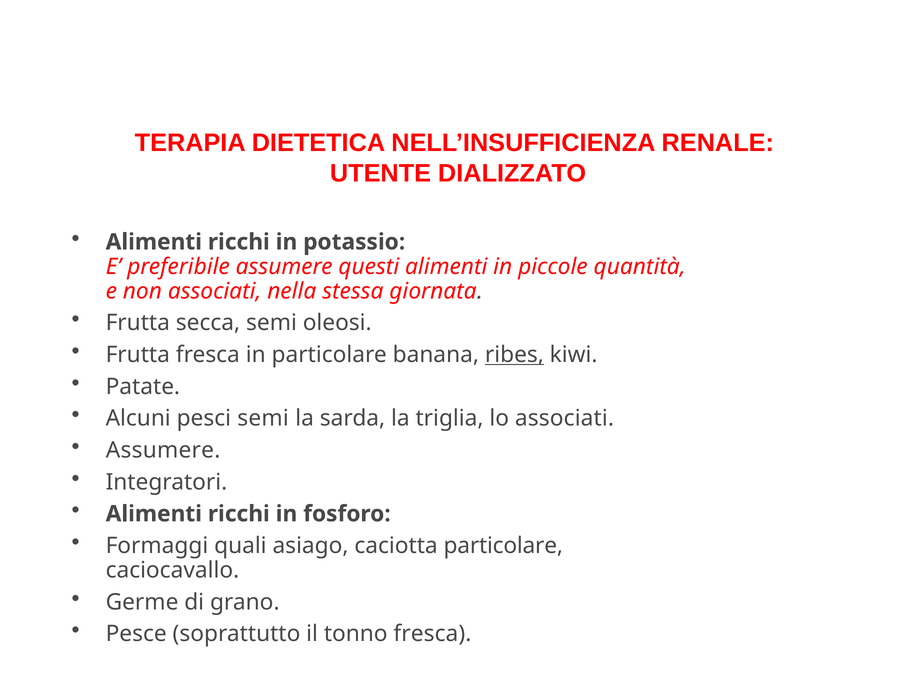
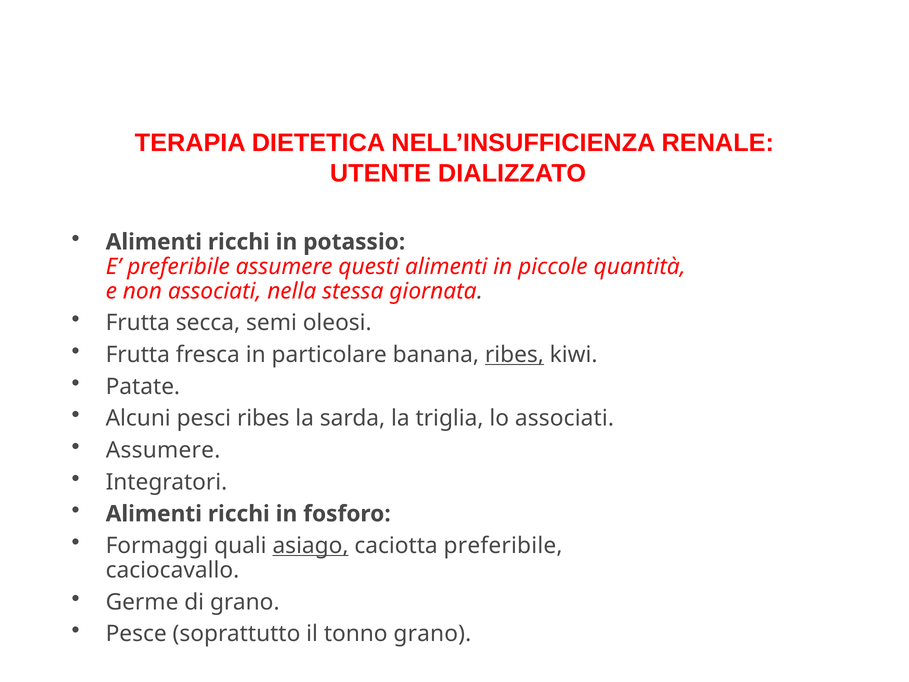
pesci semi: semi -> ribes
asiago underline: none -> present
caciotta particolare: particolare -> preferibile
tonno fresca: fresca -> grano
